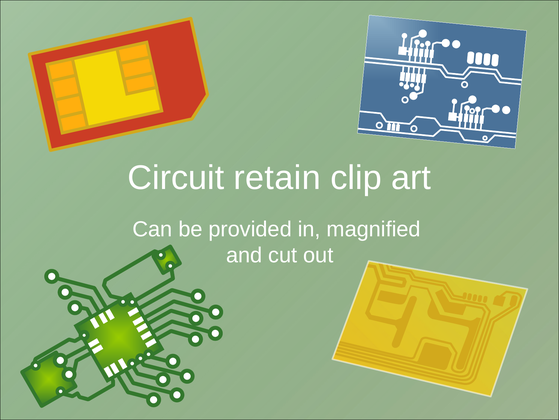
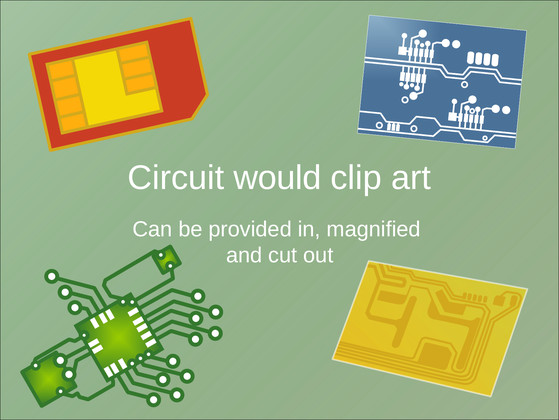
retain: retain -> would
